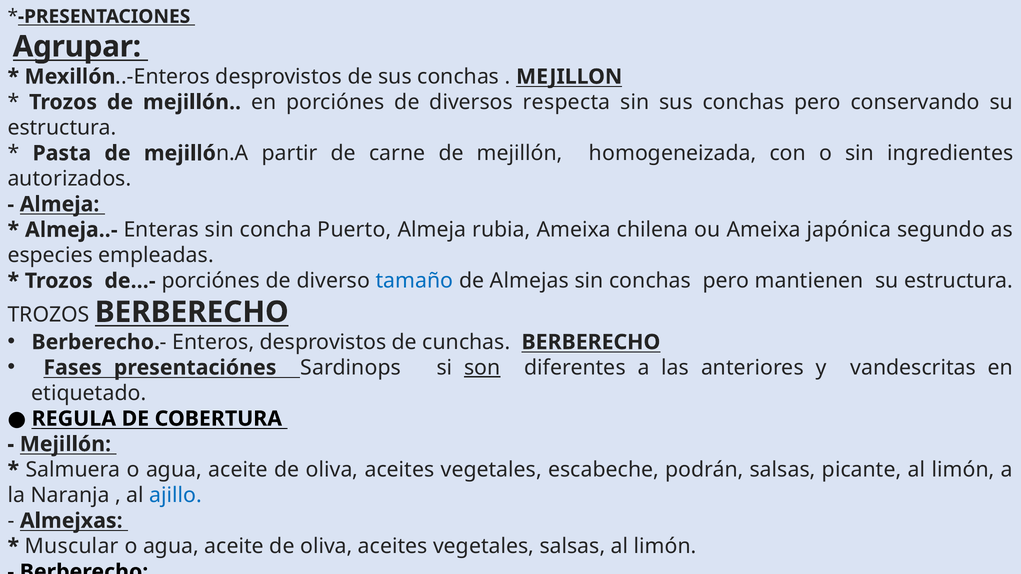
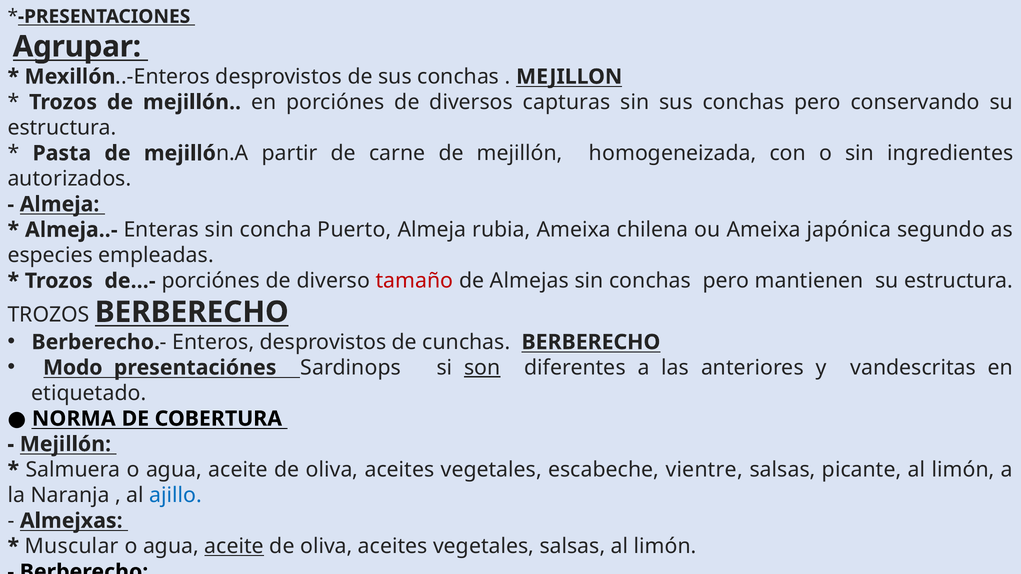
respecta: respecta -> capturas
tamaño colour: blue -> red
Fases: Fases -> Modo
REGULA: REGULA -> NORMA
podrán: podrán -> vientre
aceite at (234, 547) underline: none -> present
